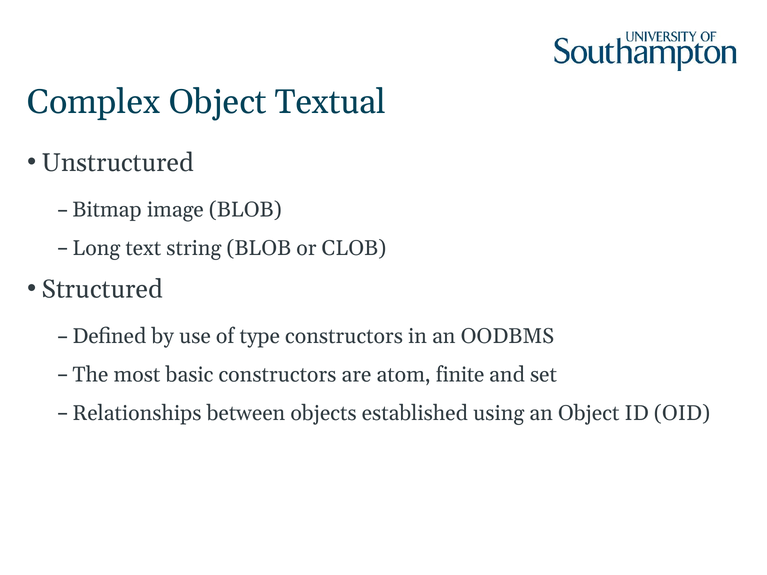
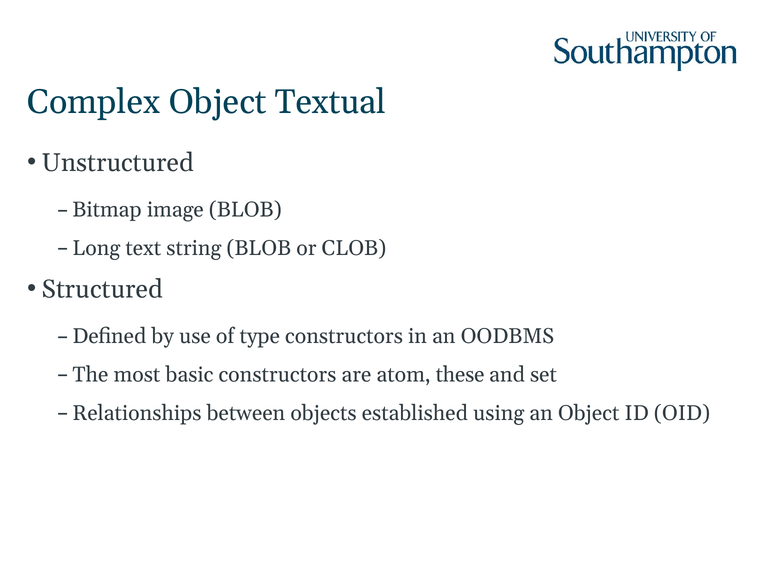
finite: finite -> these
